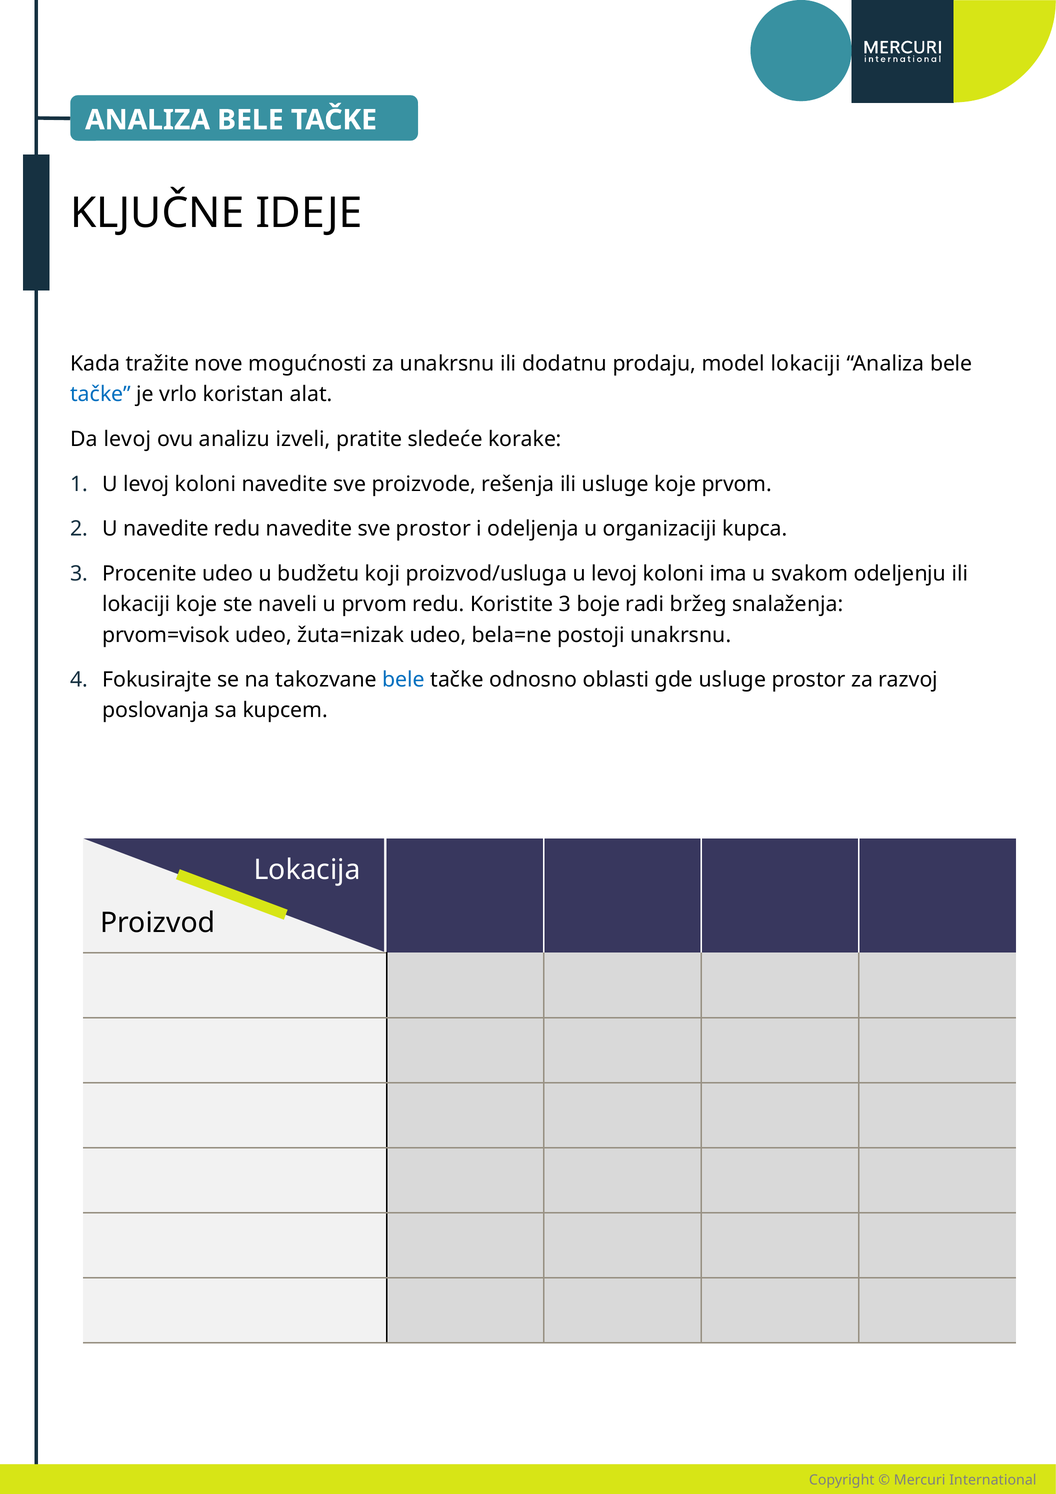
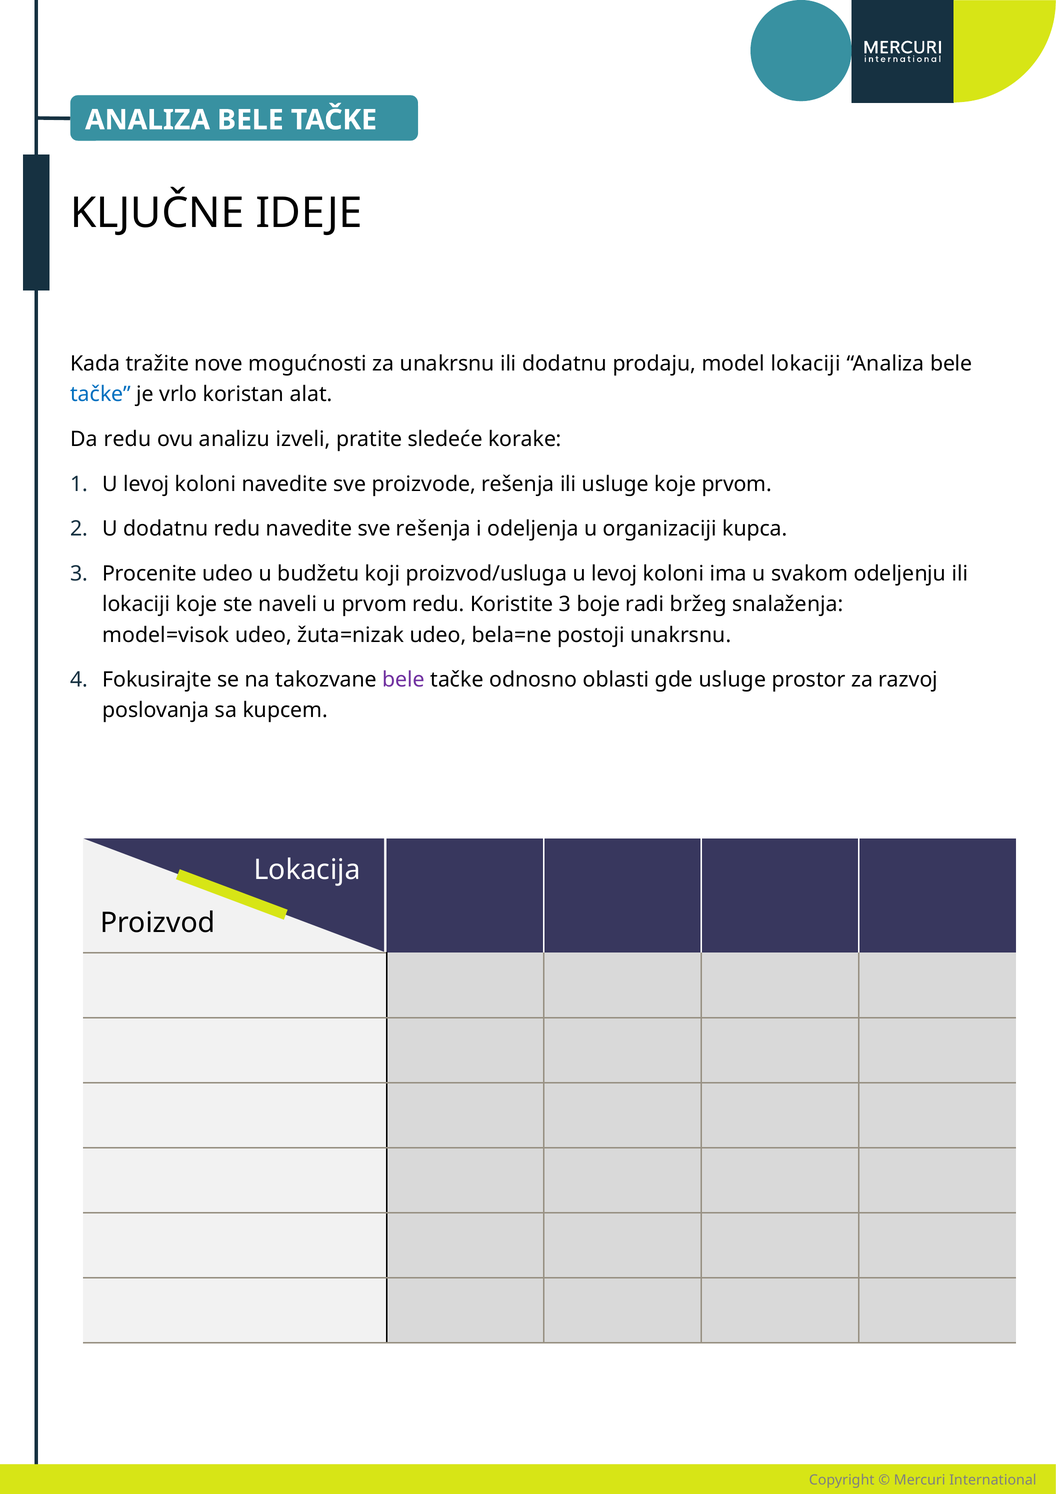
Da levoj: levoj -> redu
U navedite: navedite -> dodatnu
sve prostor: prostor -> rešenja
prvom=visok: prvom=visok -> model=visok
bele at (404, 680) colour: blue -> purple
